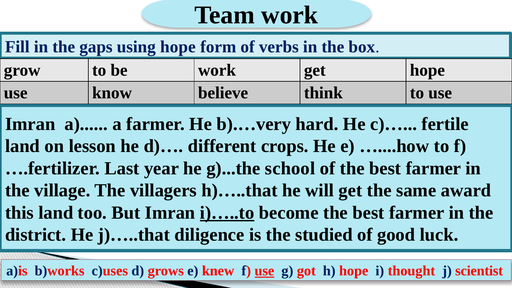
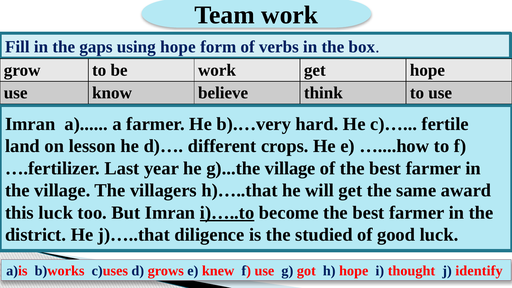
g)...the school: school -> village
this land: land -> luck
use at (264, 271) underline: present -> none
scientist: scientist -> identify
